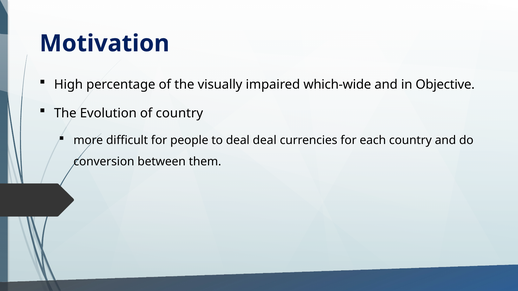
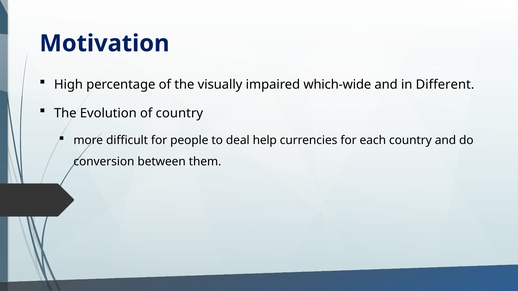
Objective: Objective -> Different
deal deal: deal -> help
